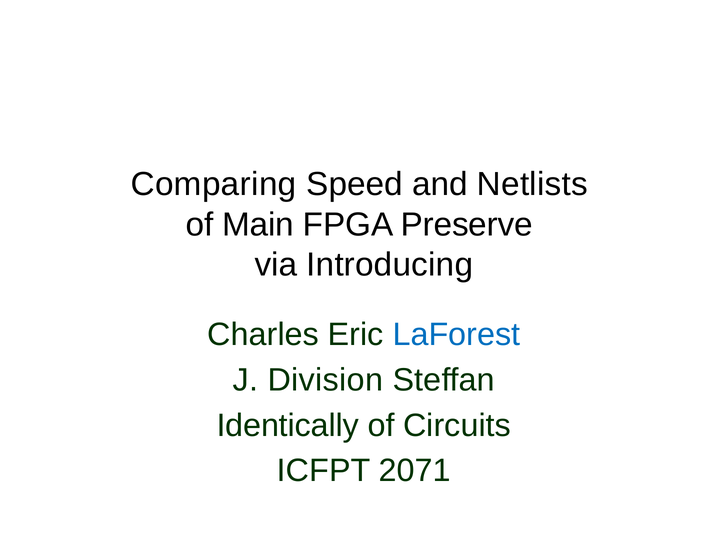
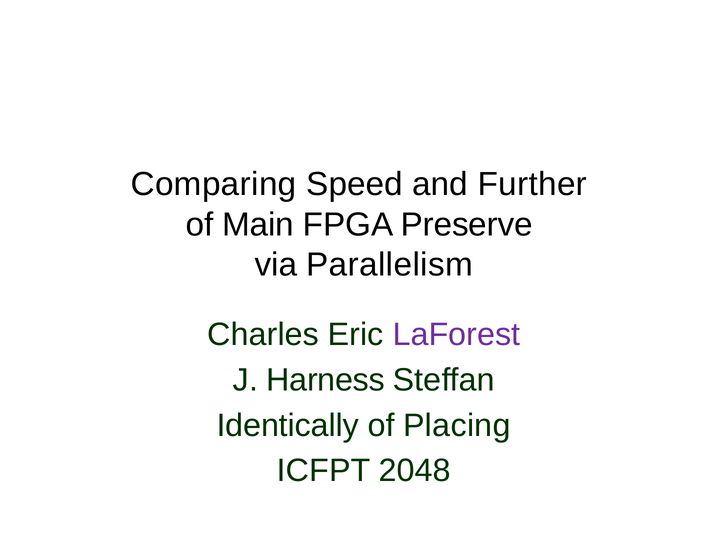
Netlists: Netlists -> Further
Introducing: Introducing -> Parallelism
LaForest colour: blue -> purple
Division: Division -> Harness
Circuits: Circuits -> Placing
2071: 2071 -> 2048
